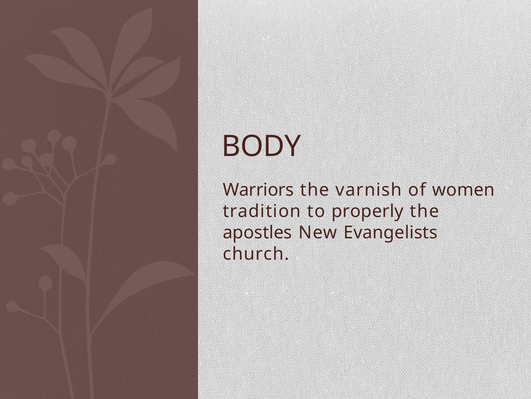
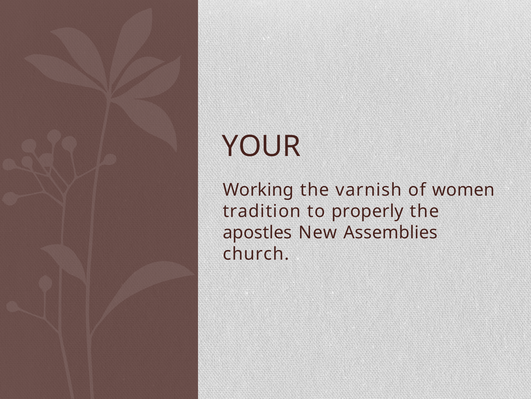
BODY: BODY -> YOUR
Warriors: Warriors -> Working
Evangelists: Evangelists -> Assemblies
